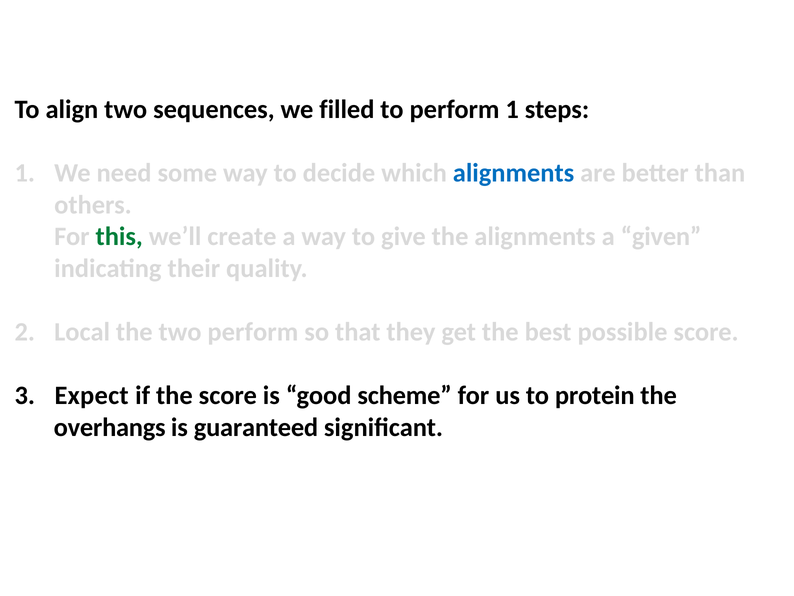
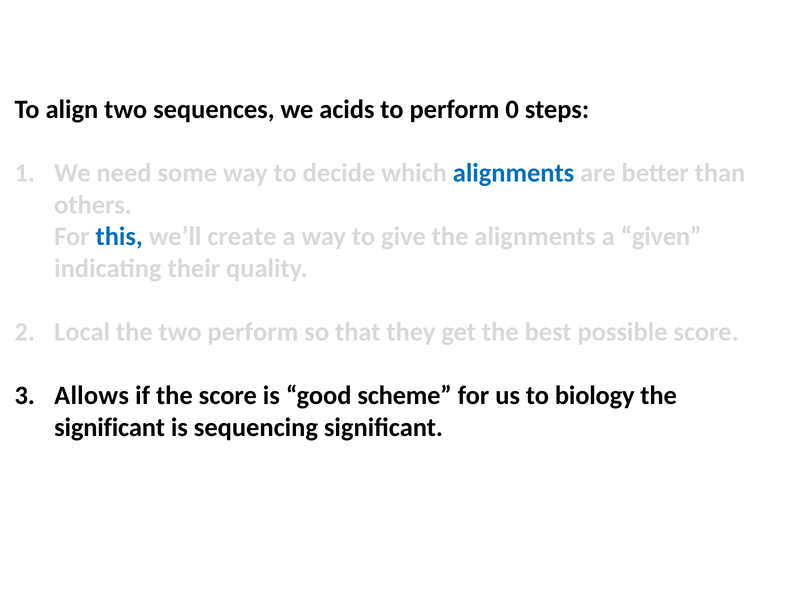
filled: filled -> acids
perform 1: 1 -> 0
this colour: green -> blue
Expect: Expect -> Allows
protein: protein -> biology
overhangs at (110, 427): overhangs -> significant
guaranteed: guaranteed -> sequencing
